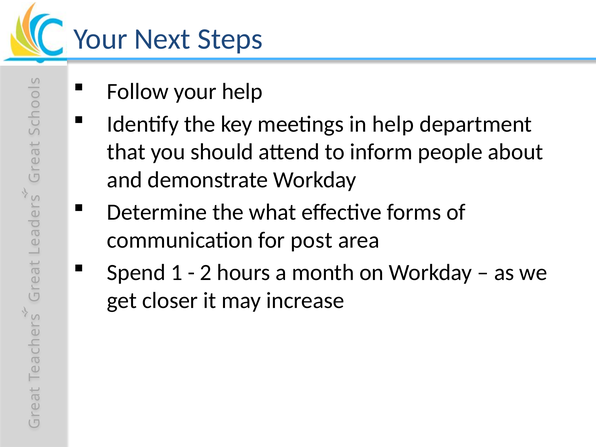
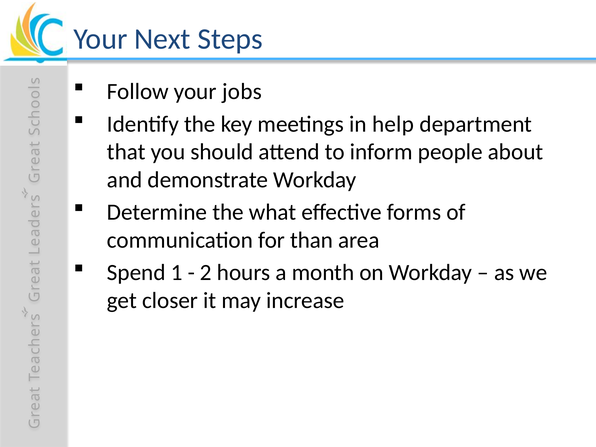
your help: help -> jobs
post: post -> than
